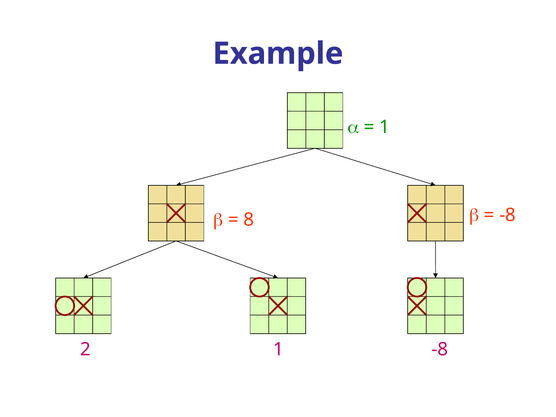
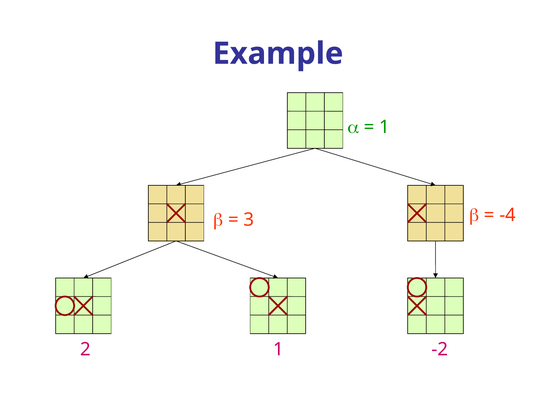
-8 at (508, 215): -8 -> -4
8: 8 -> 3
2 -8: -8 -> -2
